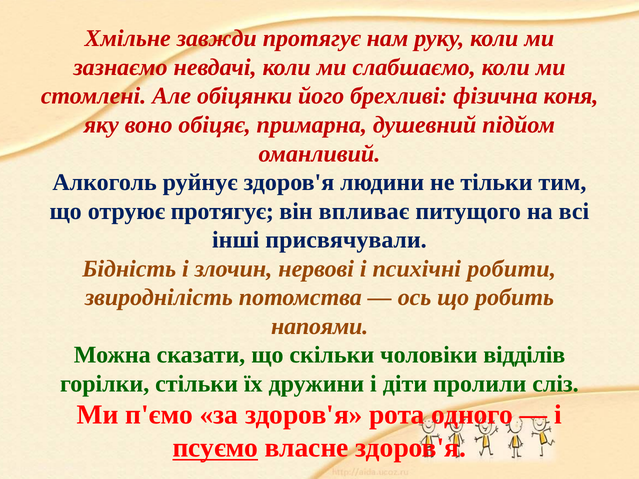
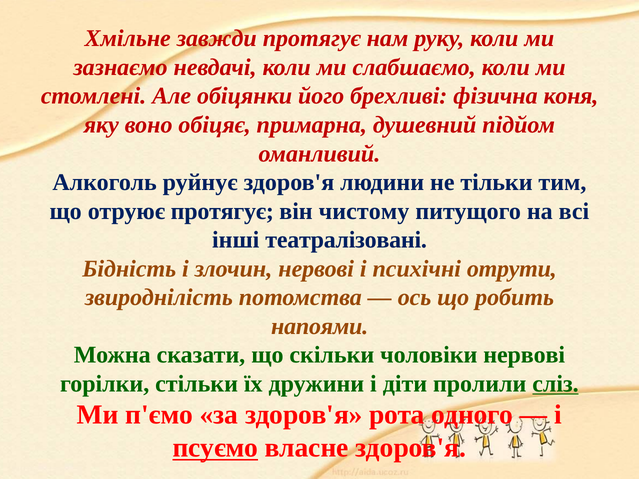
впливає: впливає -> чистому
присвячували: присвячували -> театралізовані
робити: робити -> отрути
чоловіки відділів: відділів -> нервові
сліз underline: none -> present
